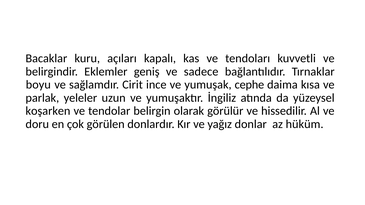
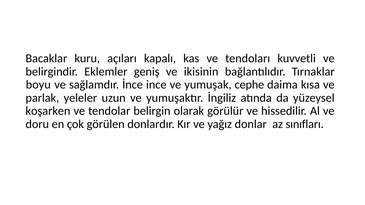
sadece: sadece -> ikisinin
Cirit: Cirit -> İnce
hüküm: hüküm -> sınıfları
